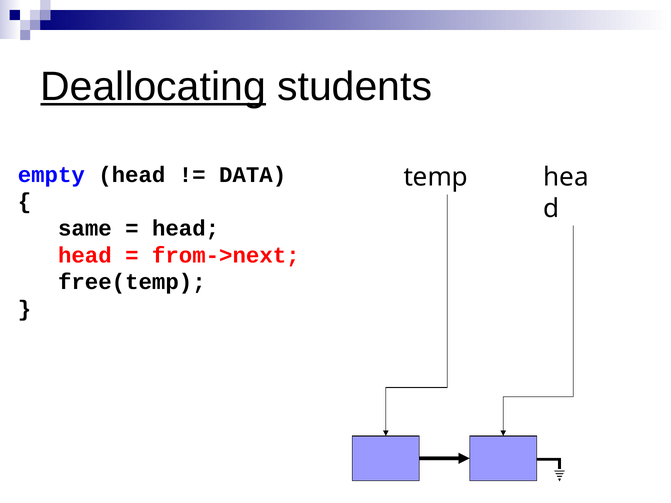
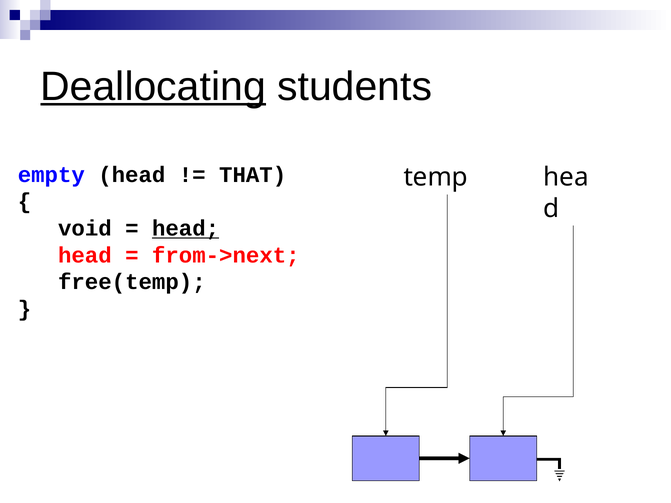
DATA: DATA -> THAT
same: same -> void
head at (186, 229) underline: none -> present
